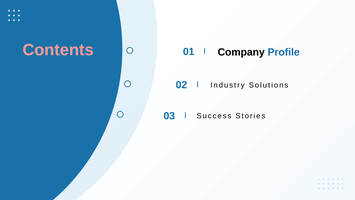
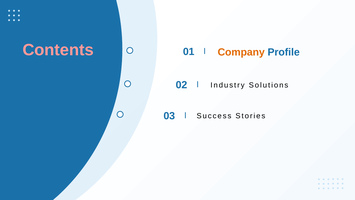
Company colour: black -> orange
